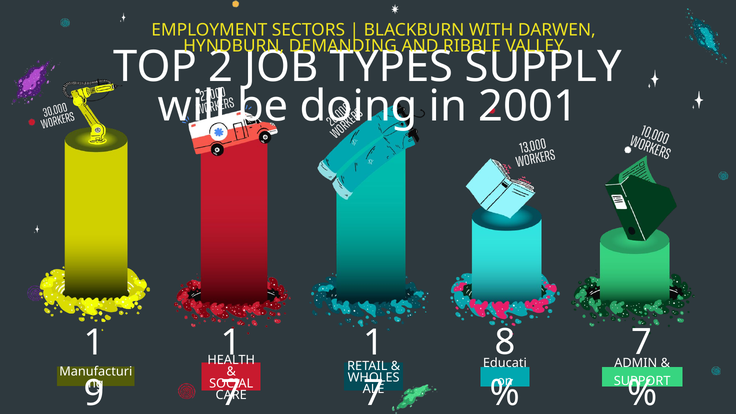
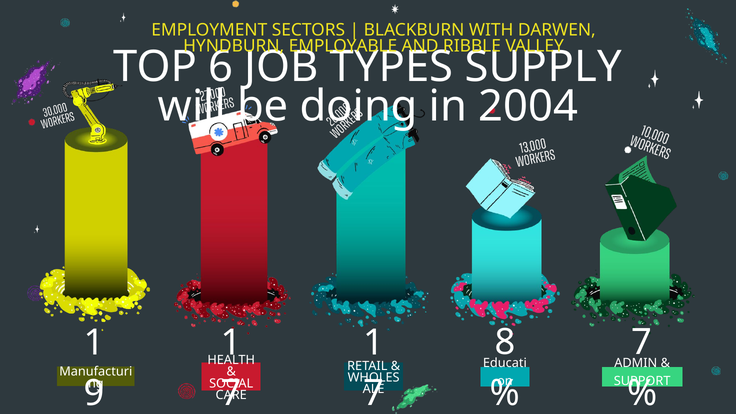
DEMANDING: DEMANDING -> EMPLOYABLE
2: 2 -> 6
2001: 2001 -> 2004
